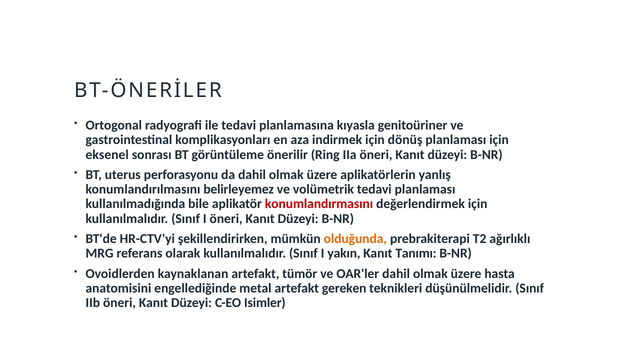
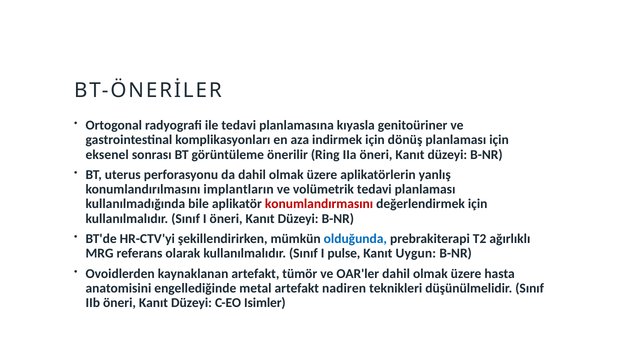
belirleyemez: belirleyemez -> implantların
olduğunda colour: orange -> blue
yakın: yakın -> pulse
Tanımı: Tanımı -> Uygun
gereken: gereken -> nadiren
